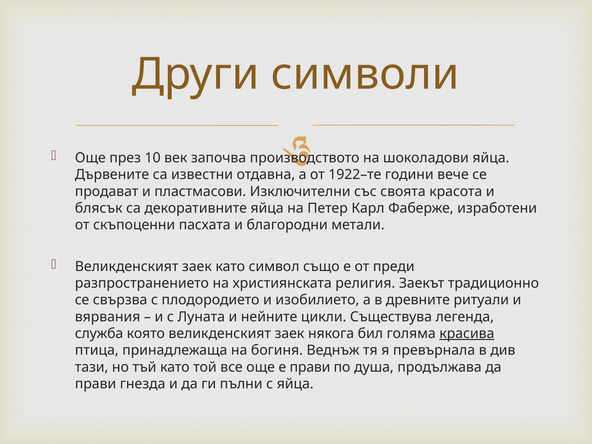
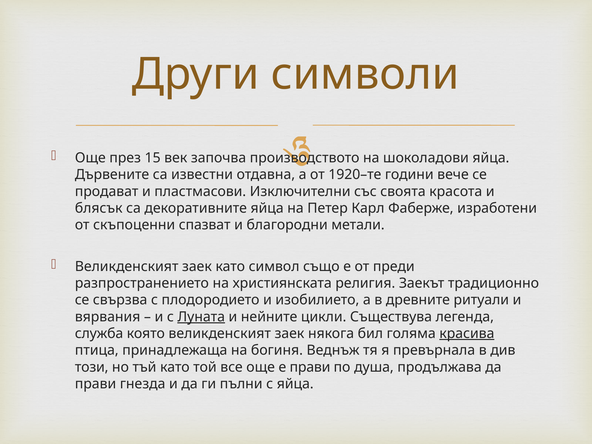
10: 10 -> 15
1922–те: 1922–те -> 1920–те
пасхата: пасхата -> спазват
Луната underline: none -> present
тази: тази -> този
